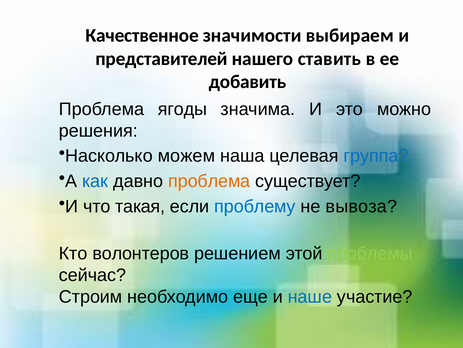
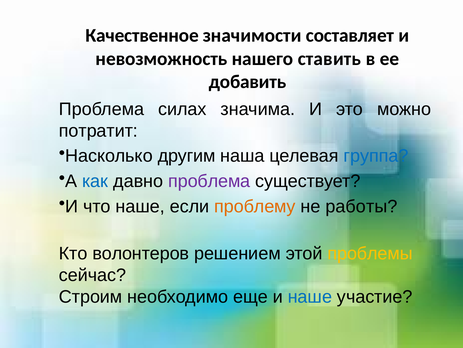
выбираем: выбираем -> составляет
представителей: представителей -> невозможность
ягоды: ягоды -> силах
решения: решения -> потратит
можем: можем -> другим
проблема at (209, 181) colour: orange -> purple
что такая: такая -> наше
проблему colour: blue -> orange
вывоза: вывоза -> работы
проблемы colour: light green -> yellow
